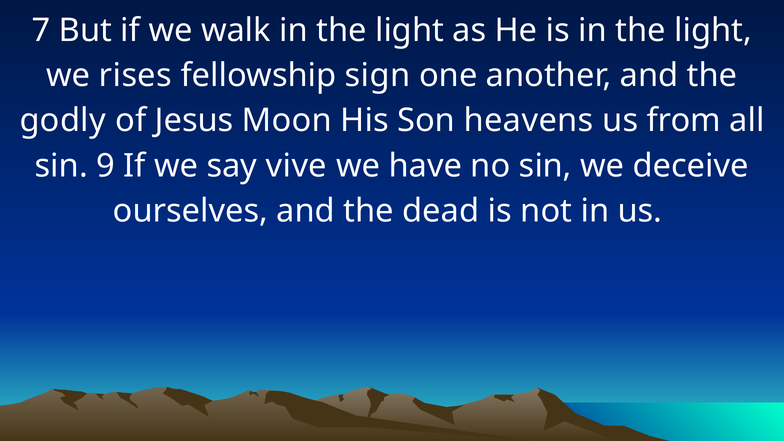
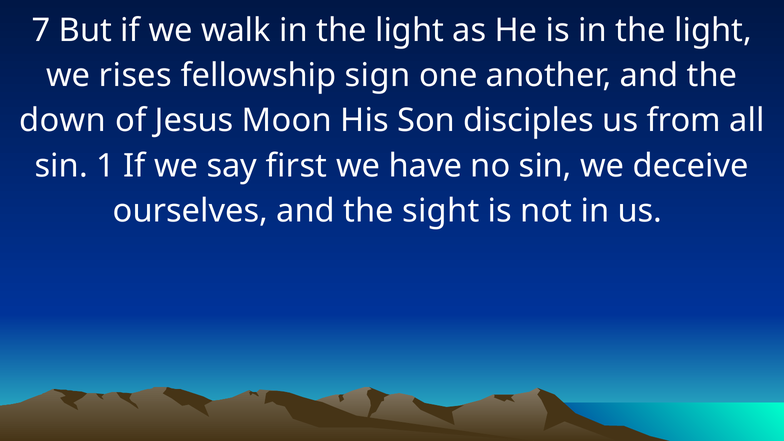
godly: godly -> down
heavens: heavens -> disciples
9: 9 -> 1
vive: vive -> first
dead: dead -> sight
